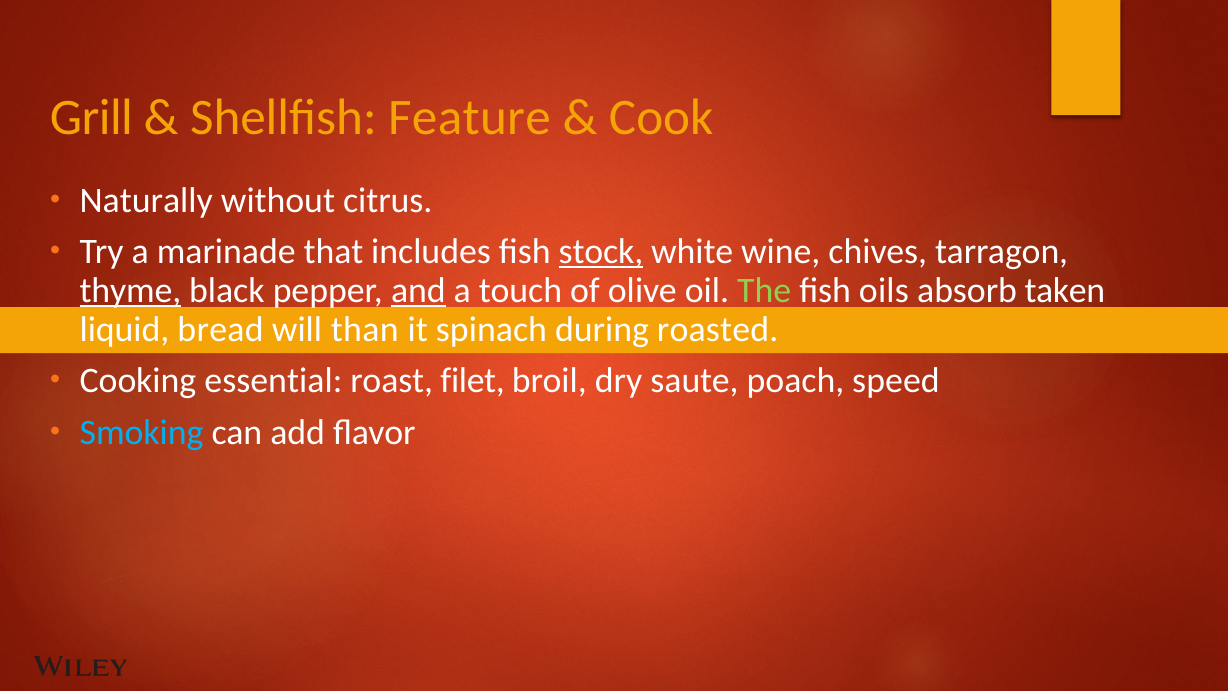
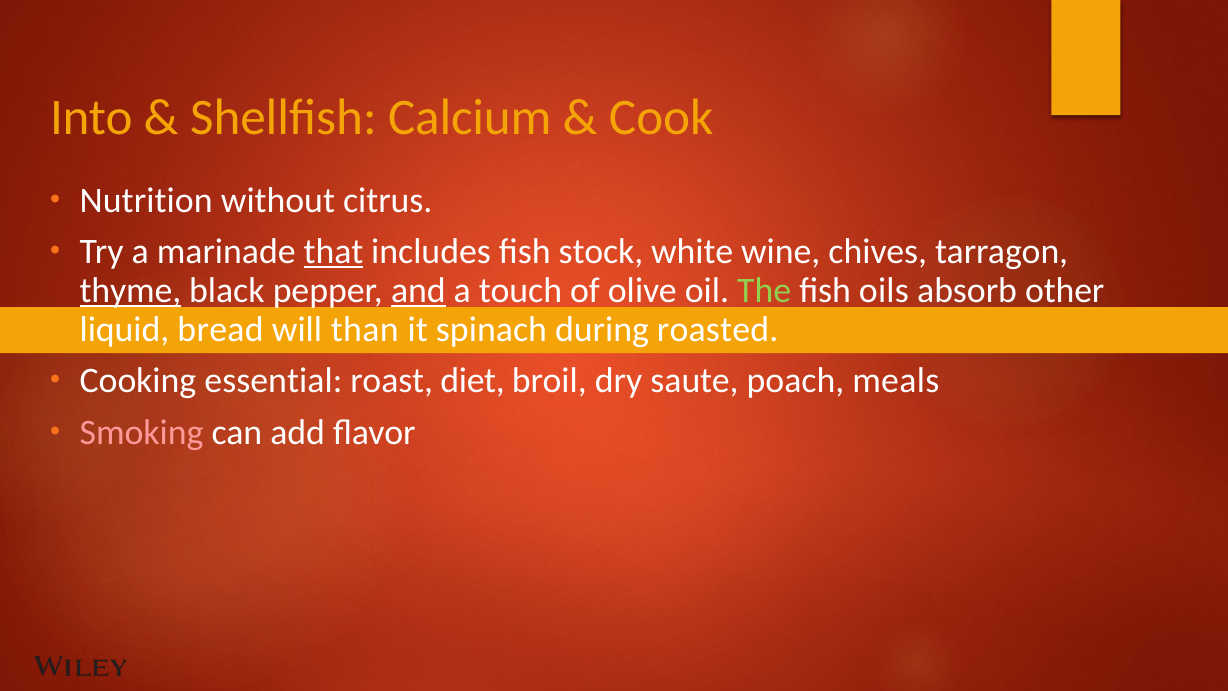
Grill: Grill -> Into
Feature: Feature -> Calcium
Naturally: Naturally -> Nutrition
that underline: none -> present
stock underline: present -> none
taken: taken -> other
filet: filet -> diet
speed: speed -> meals
Smoking colour: light blue -> pink
